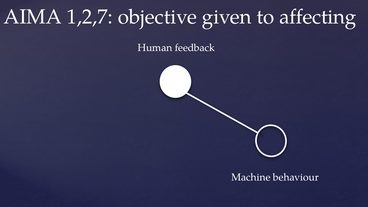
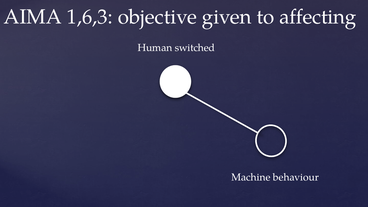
1,2,7: 1,2,7 -> 1,6,3
feedback: feedback -> switched
